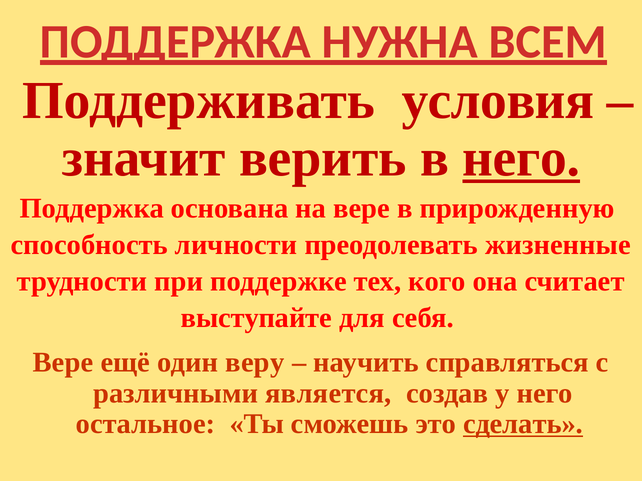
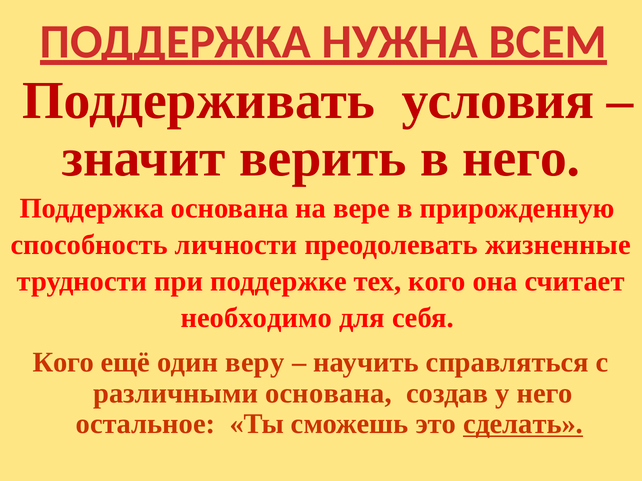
него at (521, 158) underline: present -> none
выступайте: выступайте -> необходимо
Вере at (63, 363): Вере -> Кого
различными является: является -> основана
